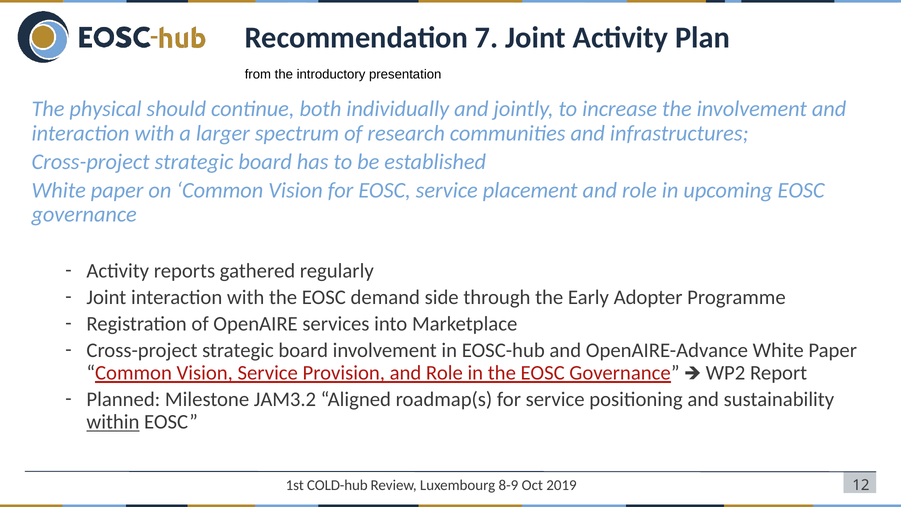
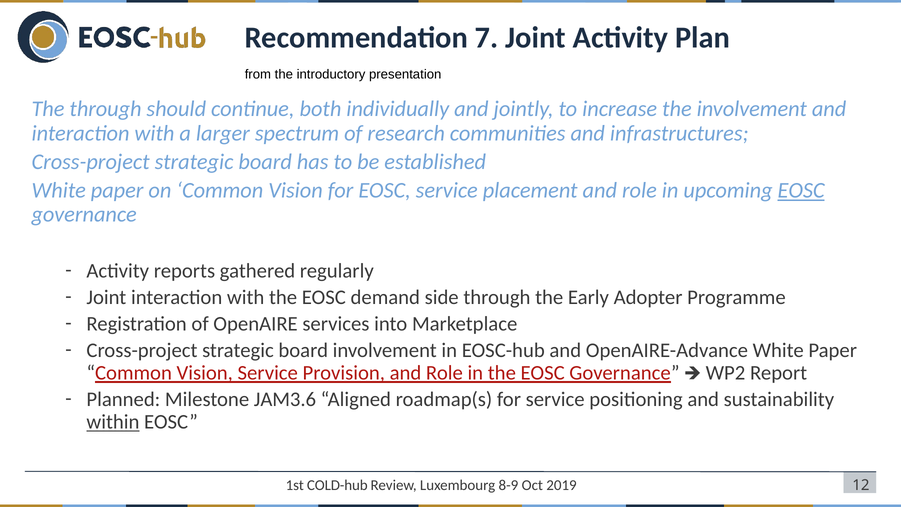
The physical: physical -> through
EOSC at (801, 190) underline: none -> present
JAM3.2: JAM3.2 -> JAM3.6
